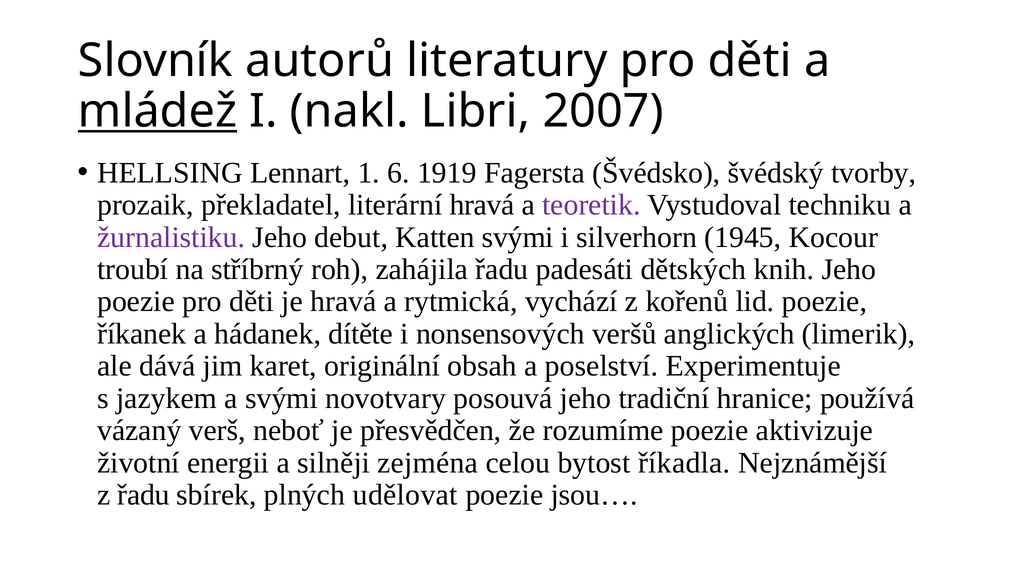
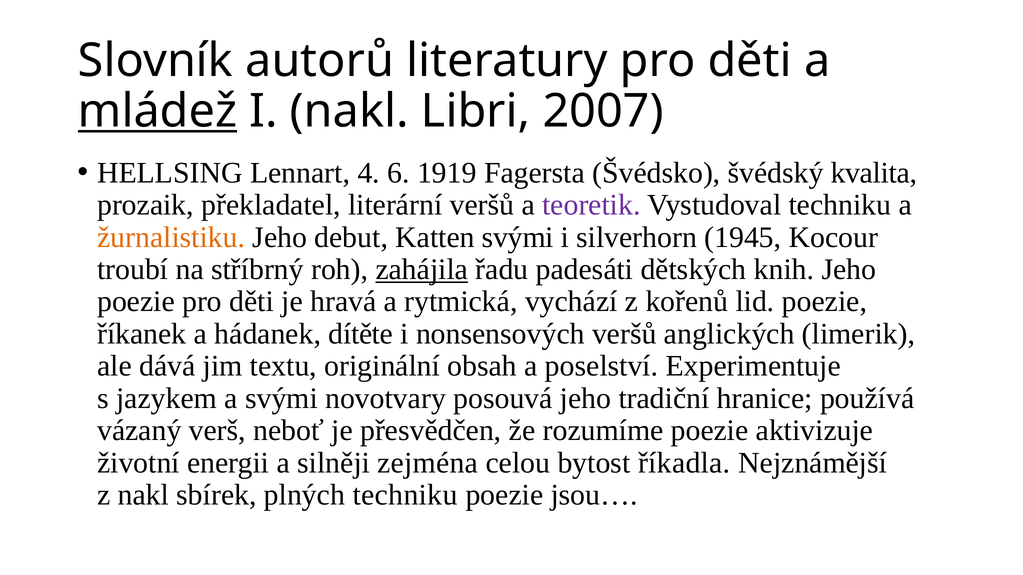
1: 1 -> 4
tvorby: tvorby -> kvalita
literární hravá: hravá -> veršů
žurnalistiku colour: purple -> orange
zahájila underline: none -> present
karet: karet -> textu
z řadu: řadu -> nakl
plných udělovat: udělovat -> techniku
